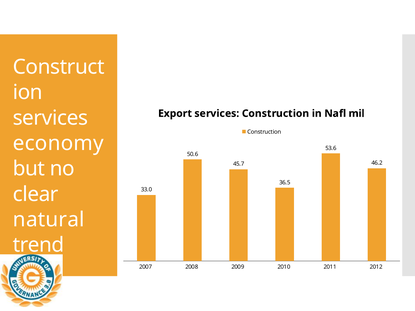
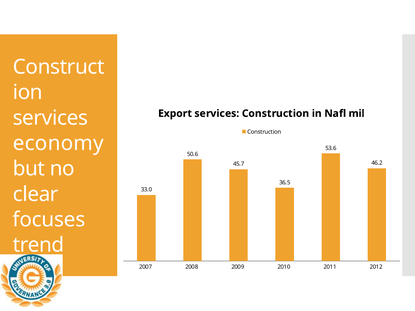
natural: natural -> focuses
